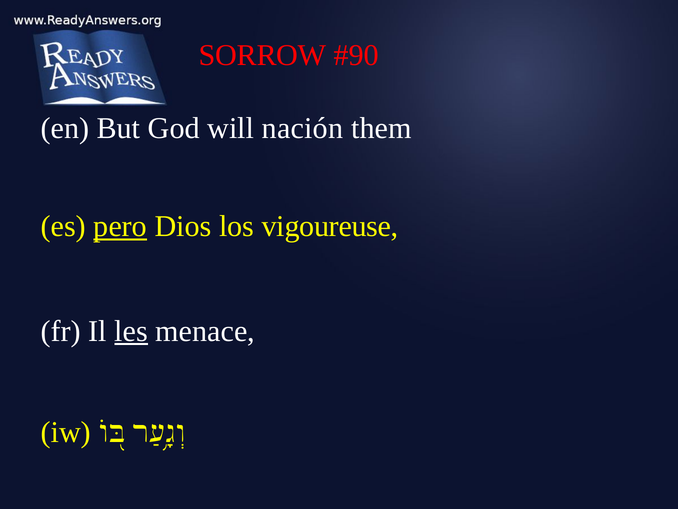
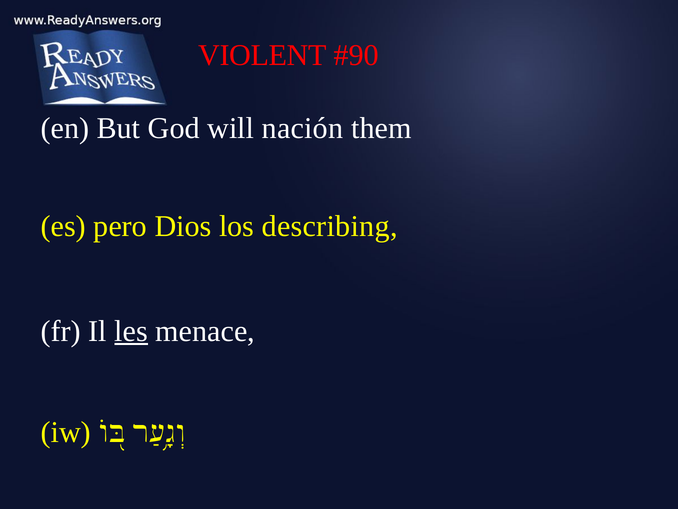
SORROW: SORROW -> VIOLENT
pero underline: present -> none
vigoureuse: vigoureuse -> describing
